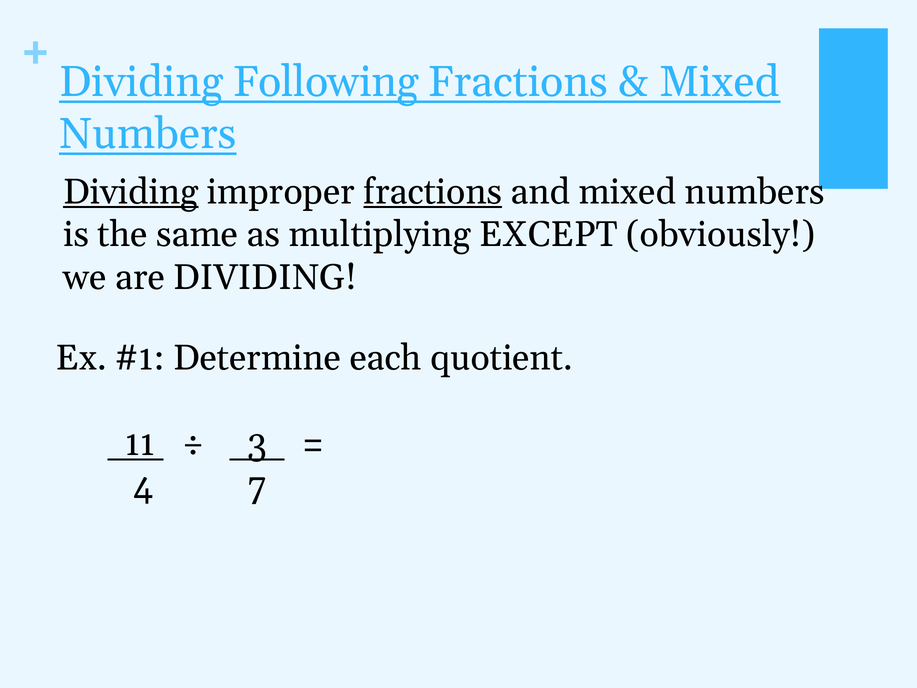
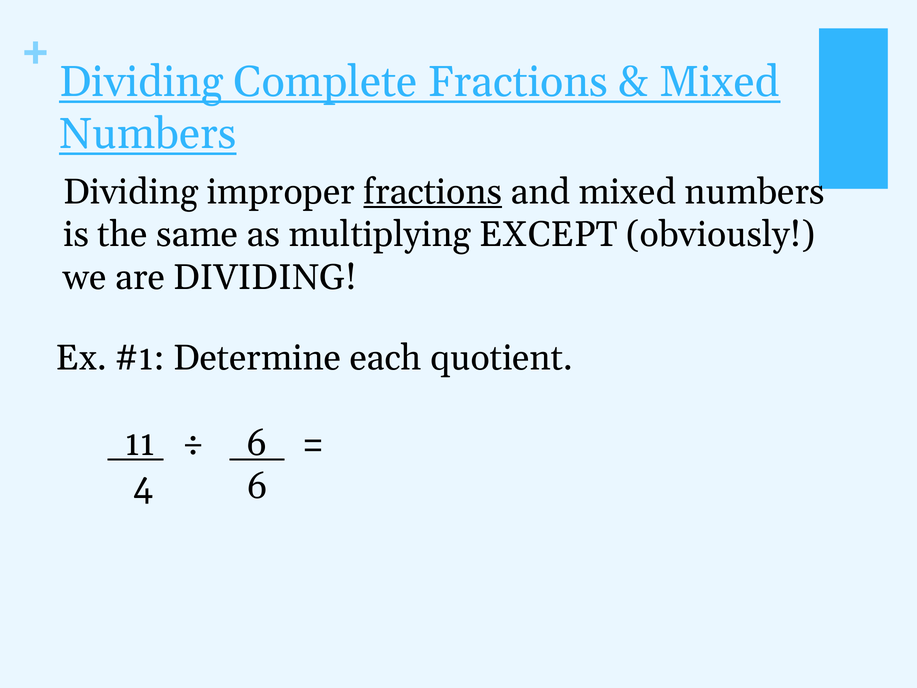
Following: Following -> Complete
Dividing at (131, 192) underline: present -> none
3 at (257, 443): 3 -> 6
4 7: 7 -> 6
